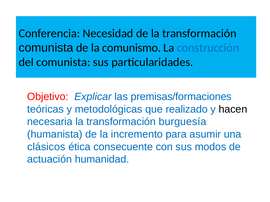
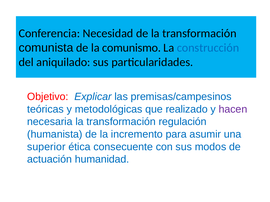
del comunista: comunista -> aniquilado
premisas/formaciones: premisas/formaciones -> premisas/campesinos
hacen colour: black -> purple
burguesía: burguesía -> regulación
clásicos: clásicos -> superior
